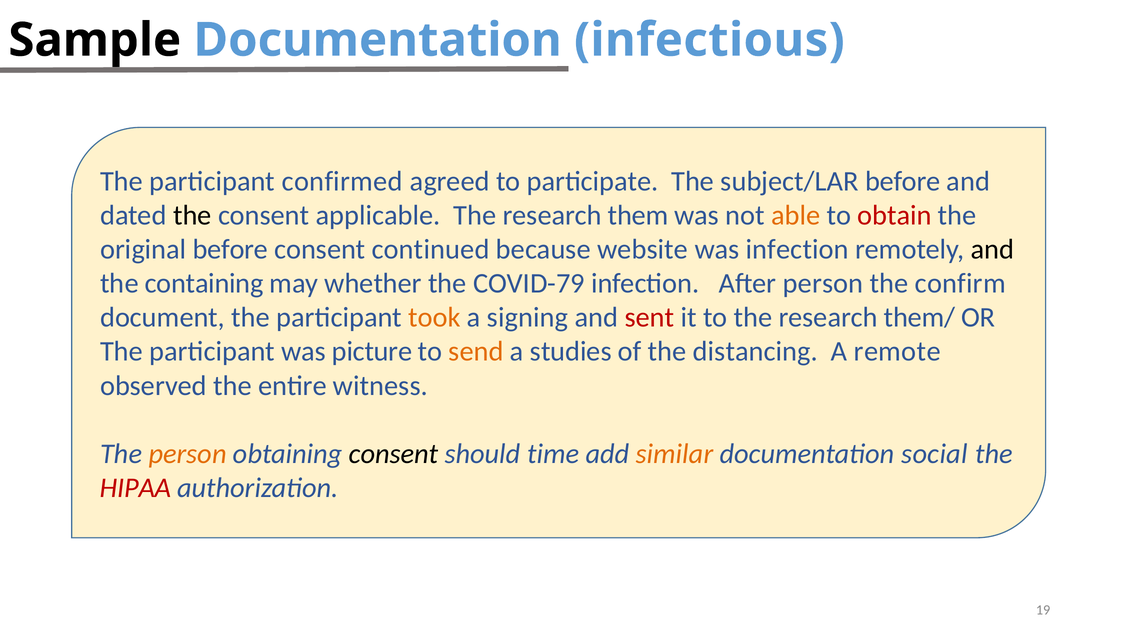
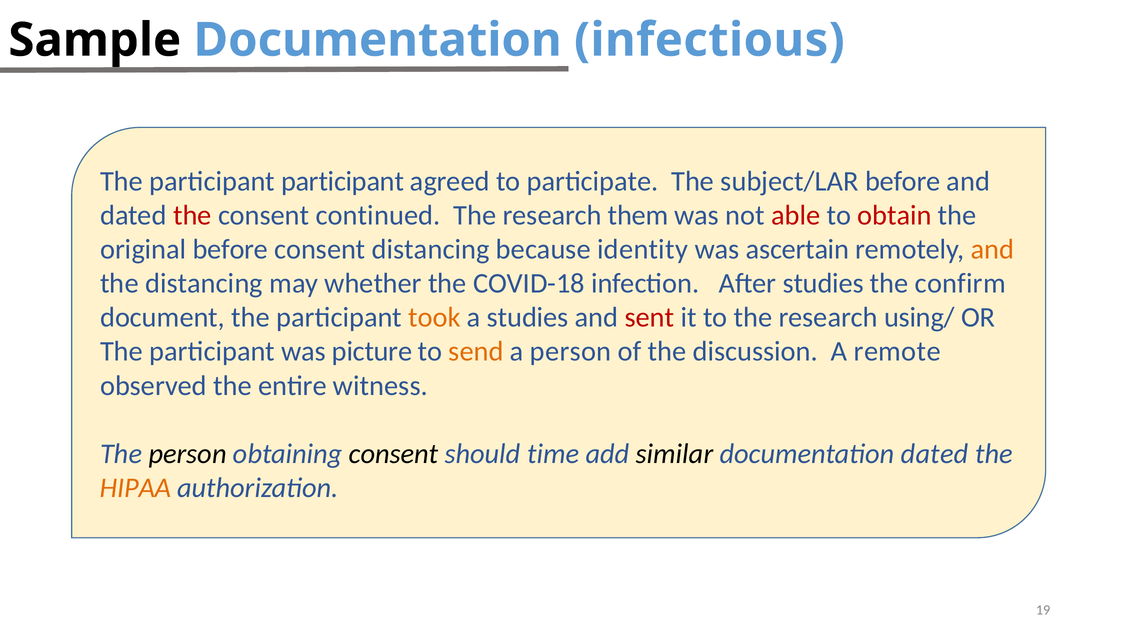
participant confirmed: confirmed -> participant
the at (192, 215) colour: black -> red
applicable: applicable -> continued
able colour: orange -> red
consent continued: continued -> distancing
website: website -> identity
was infection: infection -> ascertain
and at (992, 250) colour: black -> orange
the containing: containing -> distancing
COVID-79: COVID-79 -> COVID-18
After person: person -> studies
a signing: signing -> studies
them/: them/ -> using/
a studies: studies -> person
distancing: distancing -> discussion
person at (188, 454) colour: orange -> black
similar colour: orange -> black
documentation social: social -> dated
HIPAA colour: red -> orange
